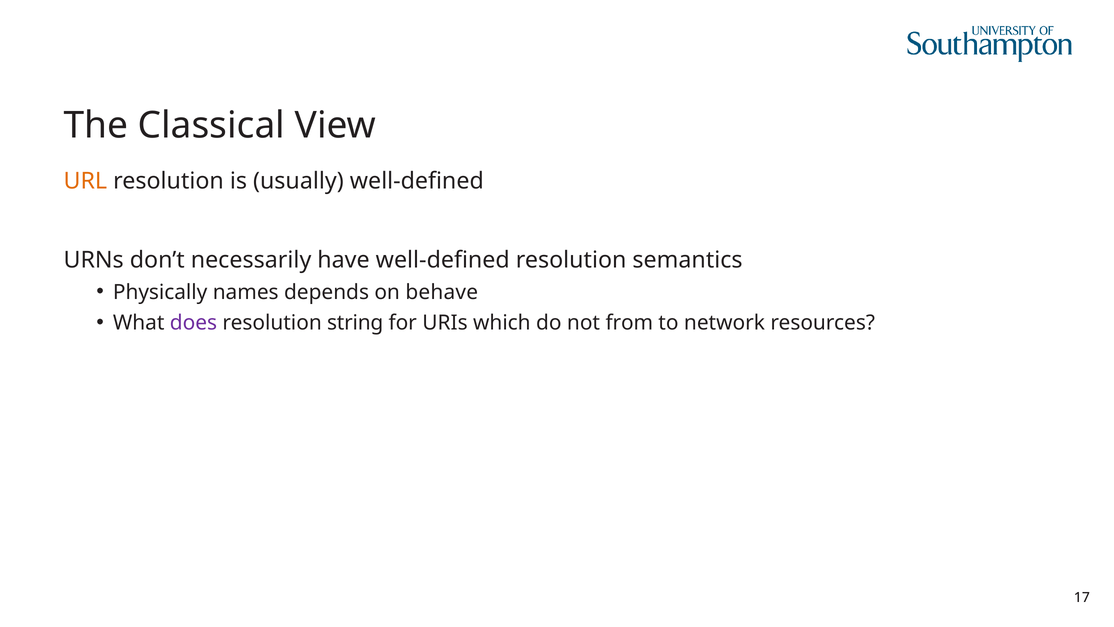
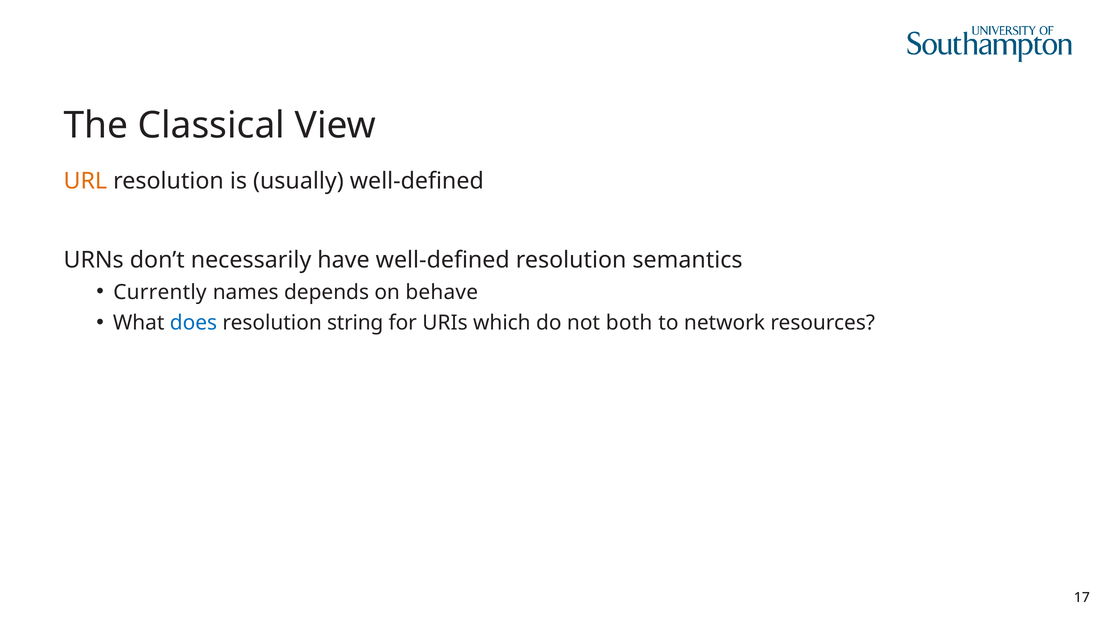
Physically: Physically -> Currently
does colour: purple -> blue
from: from -> both
